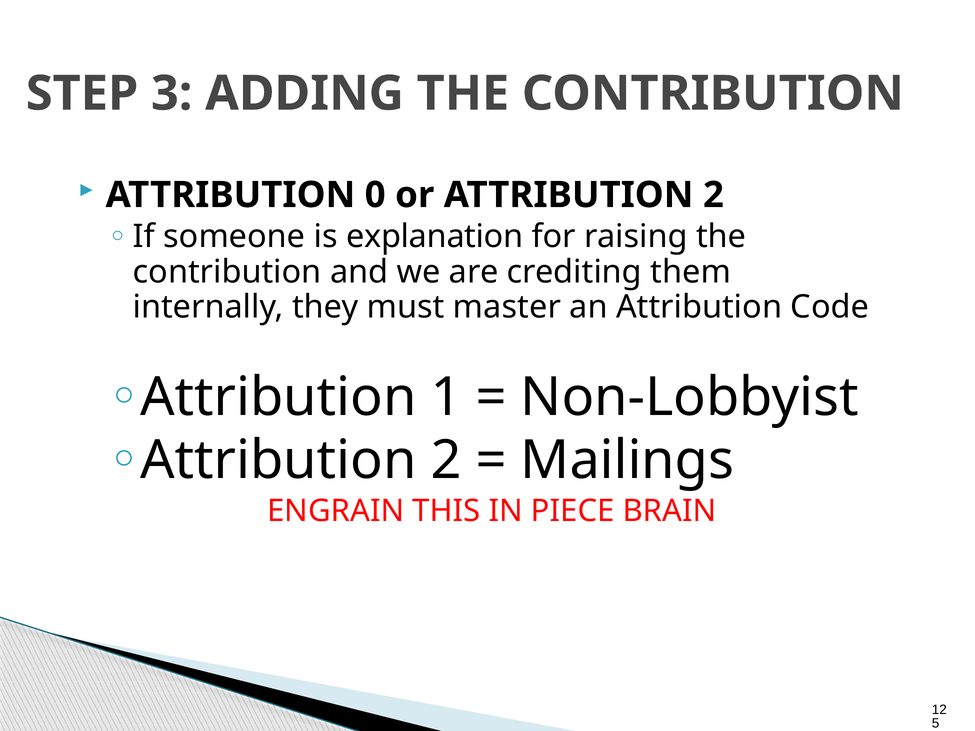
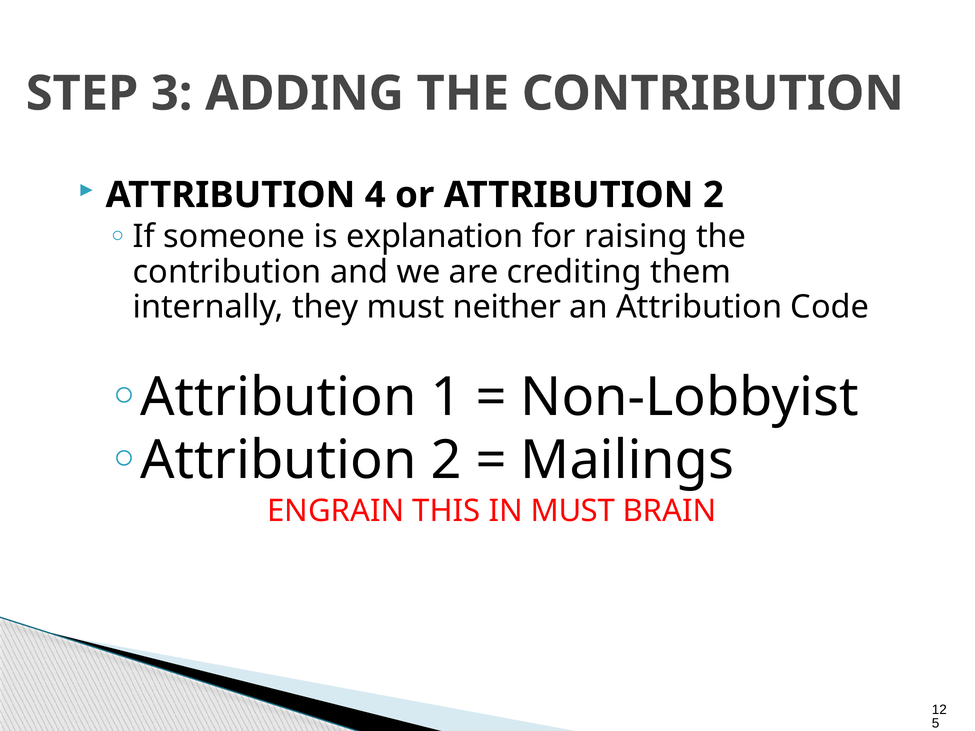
0: 0 -> 4
master: master -> neither
IN PIECE: PIECE -> MUST
